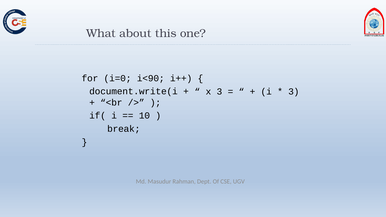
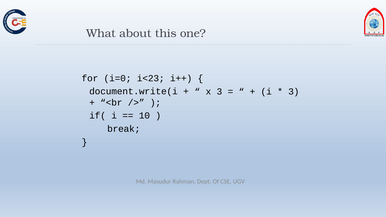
i<90: i<90 -> i<23
